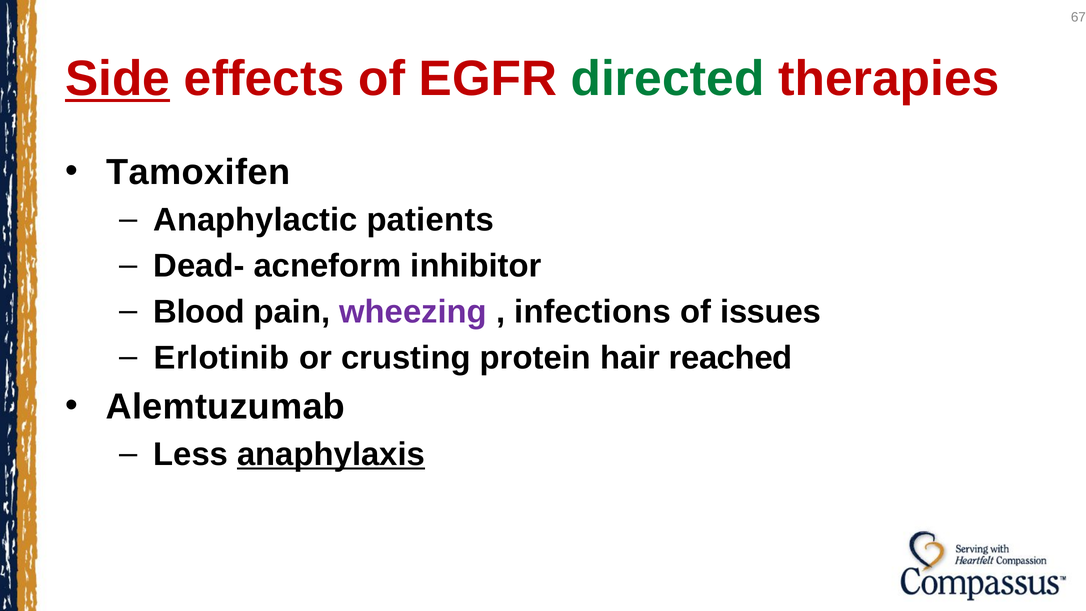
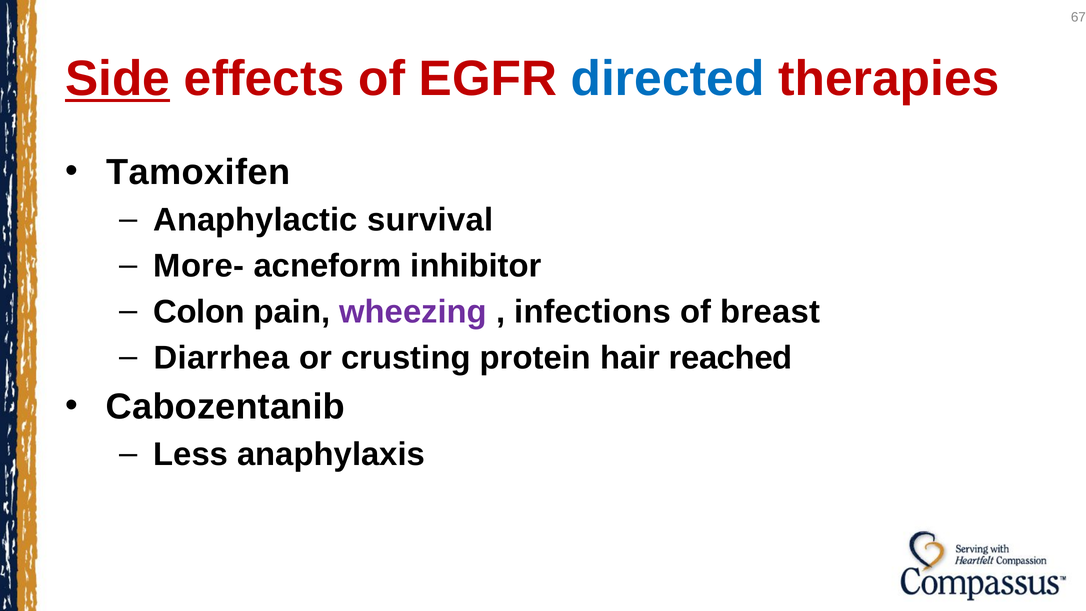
directed colour: green -> blue
patients: patients -> survival
Dead-: Dead- -> More-
Blood: Blood -> Colon
issues: issues -> breast
Erlotinib: Erlotinib -> Diarrhea
Alemtuzumab: Alemtuzumab -> Cabozentanib
anaphylaxis underline: present -> none
